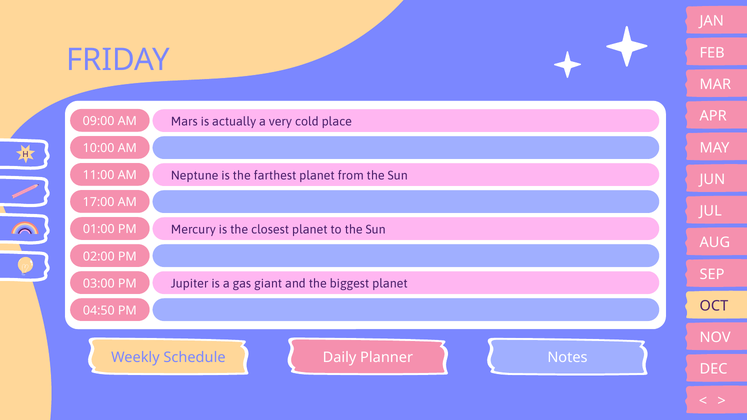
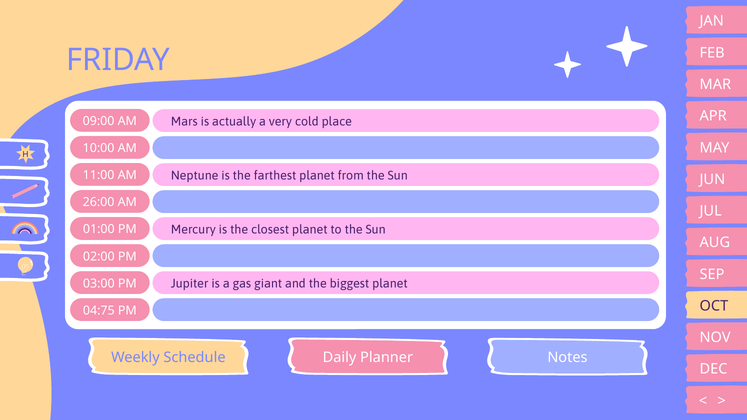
17:00: 17:00 -> 26:00
04:50: 04:50 -> 04:75
